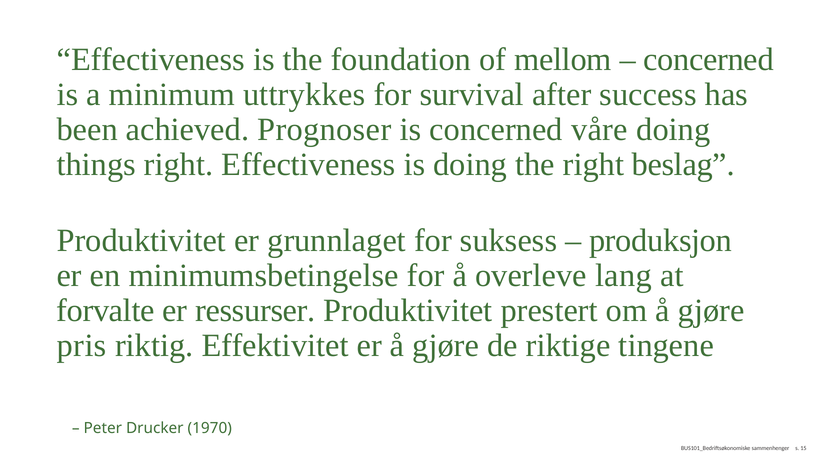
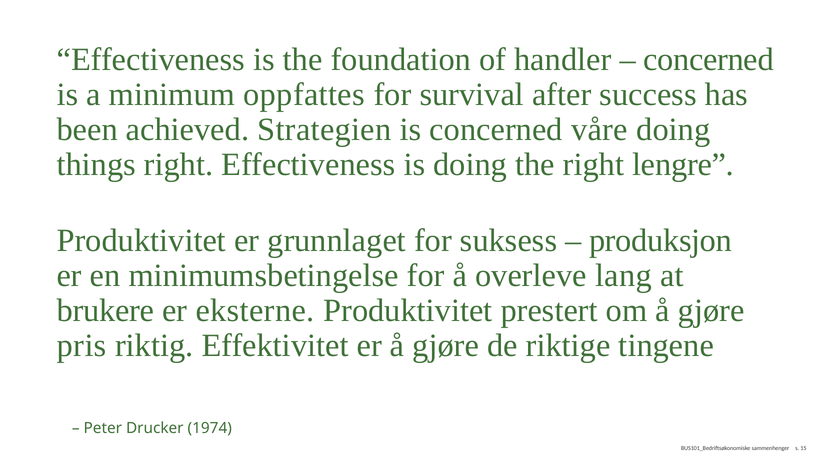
mellom: mellom -> handler
uttrykkes: uttrykkes -> oppfattes
Prognoser: Prognoser -> Strategien
beslag: beslag -> lengre
forvalte: forvalte -> brukere
ressurser: ressurser -> eksterne
1970: 1970 -> 1974
